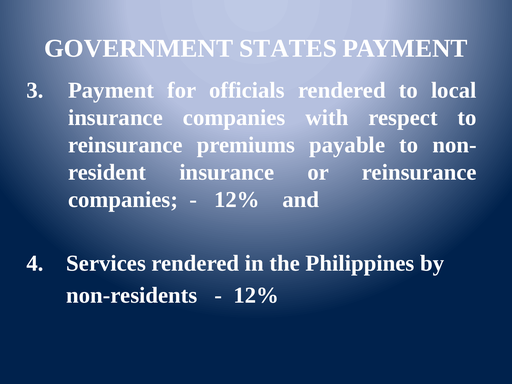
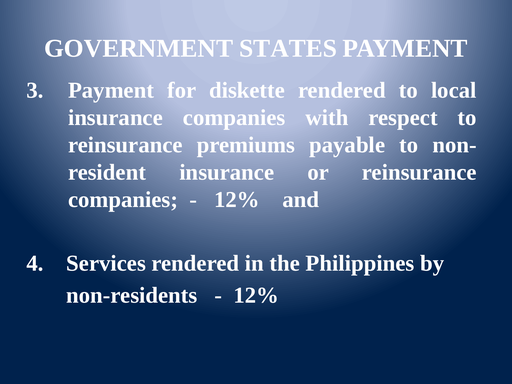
officials: officials -> diskette
